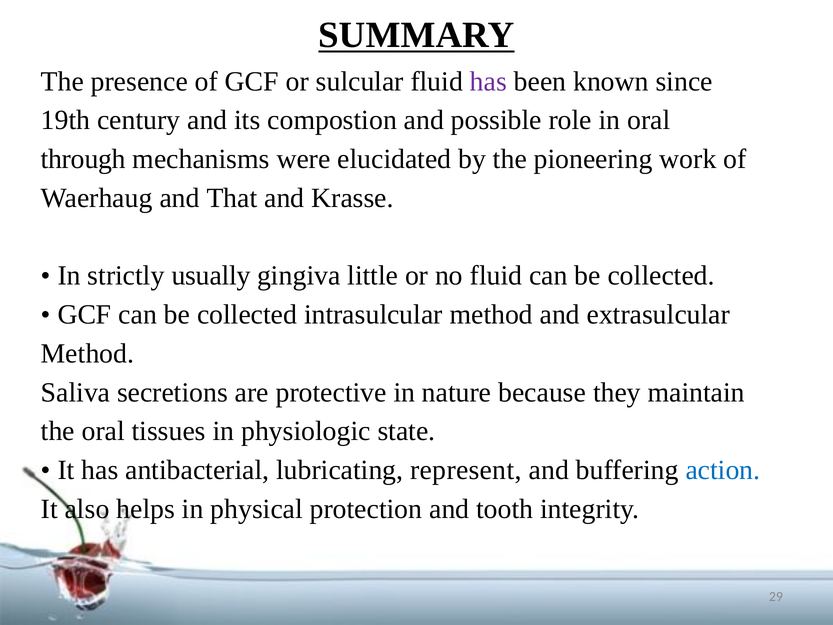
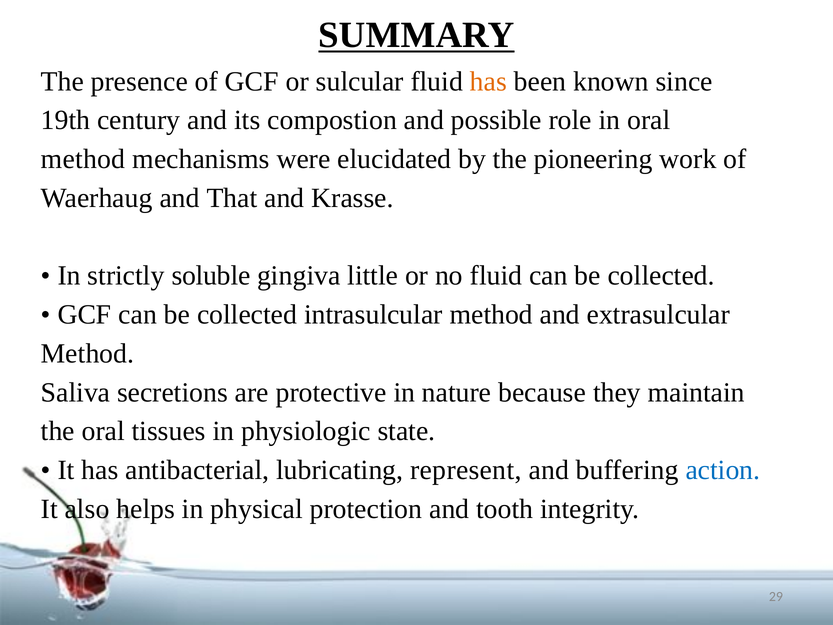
has at (488, 81) colour: purple -> orange
through at (83, 159): through -> method
usually: usually -> soluble
